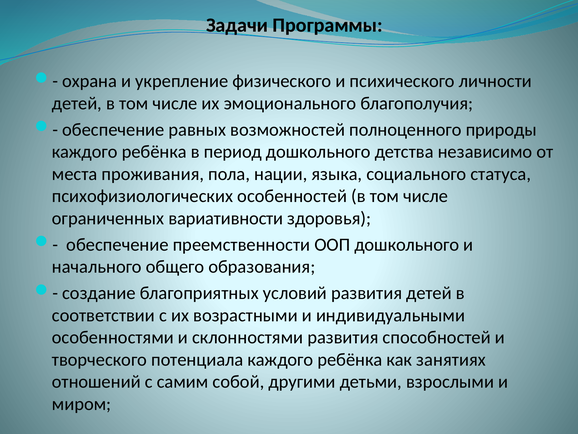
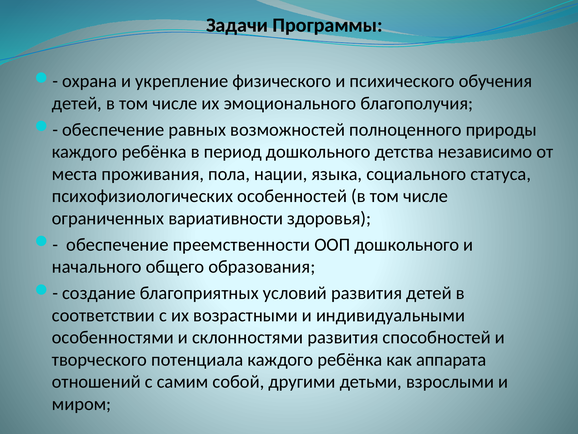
личности: личности -> обучения
занятиях: занятиях -> аппарата
